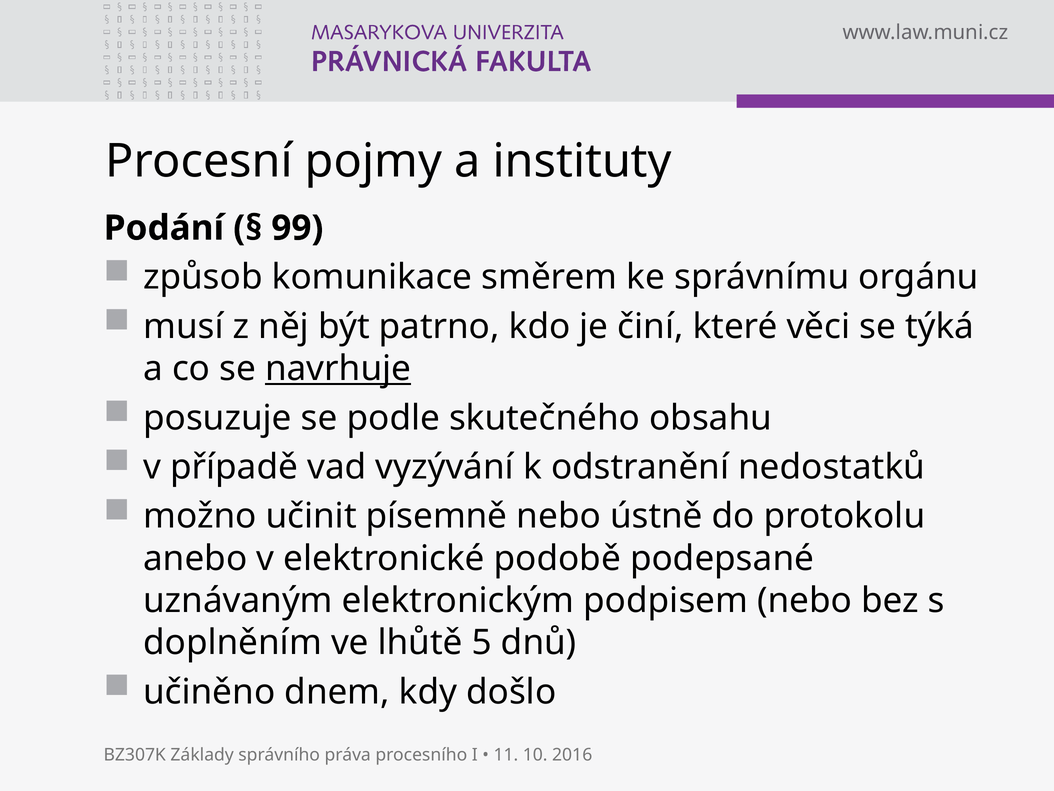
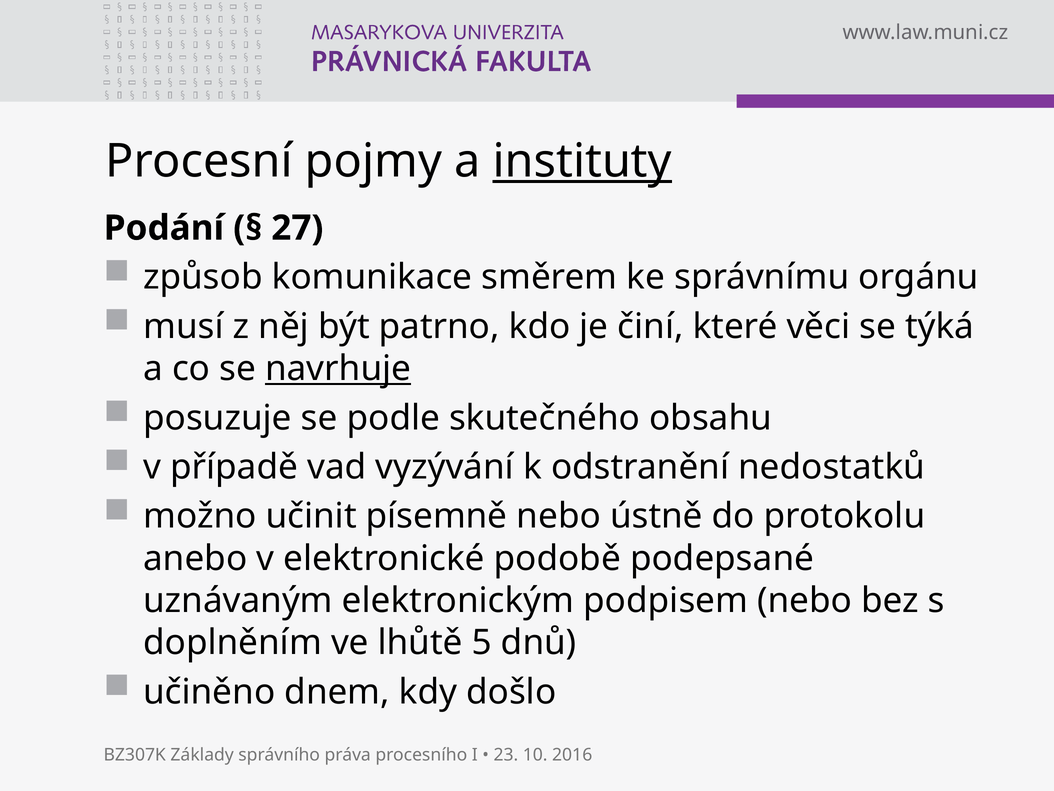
instituty underline: none -> present
99: 99 -> 27
11: 11 -> 23
